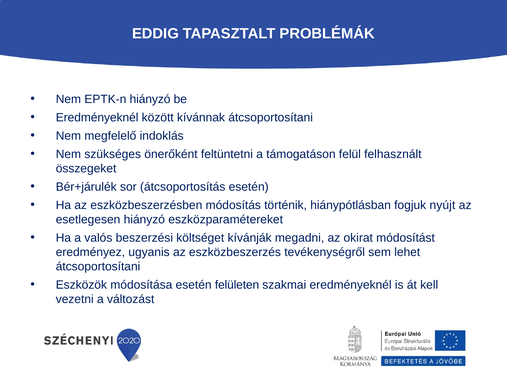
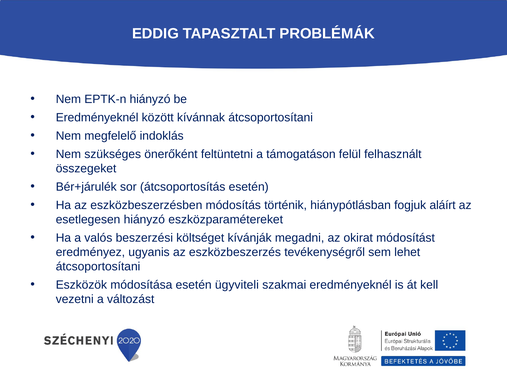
nyújt: nyújt -> aláírt
felületen: felületen -> ügyviteli
